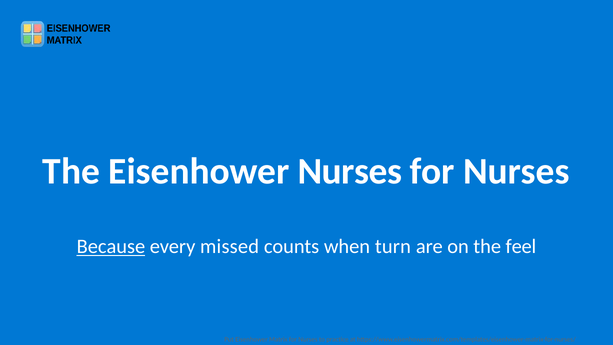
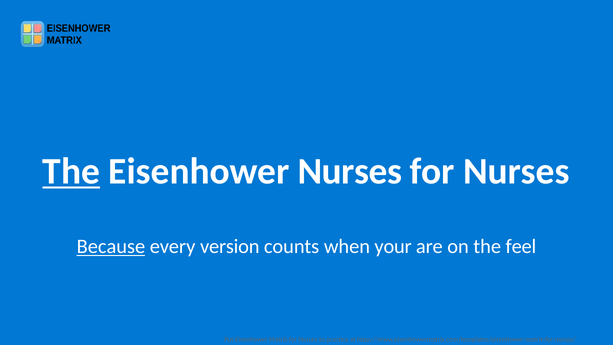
The at (71, 171) underline: none -> present
missed: missed -> version
turn: turn -> your
